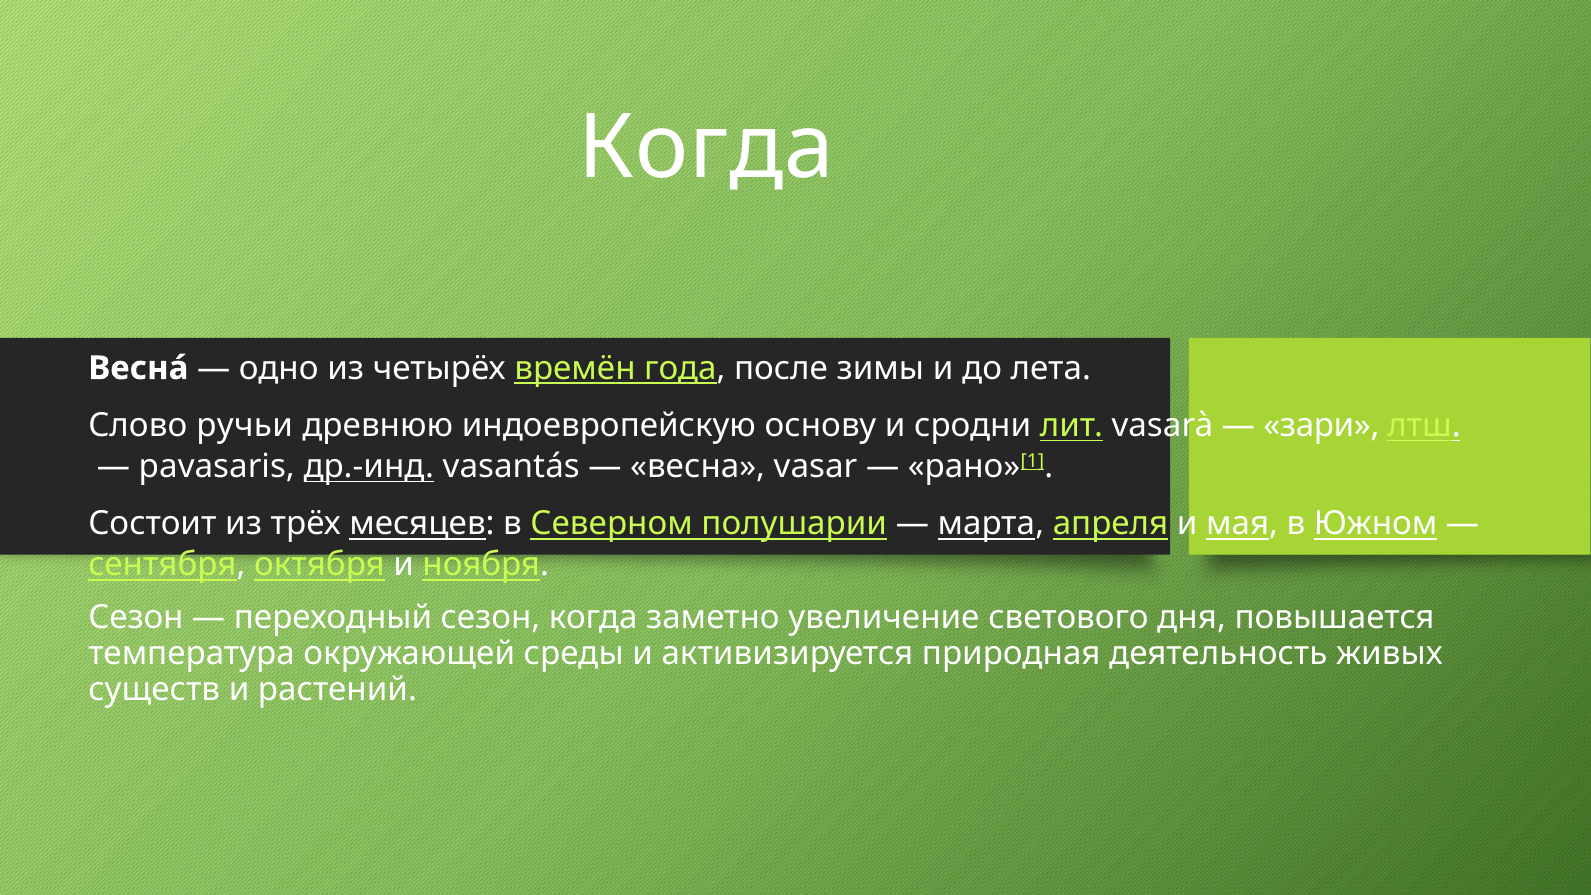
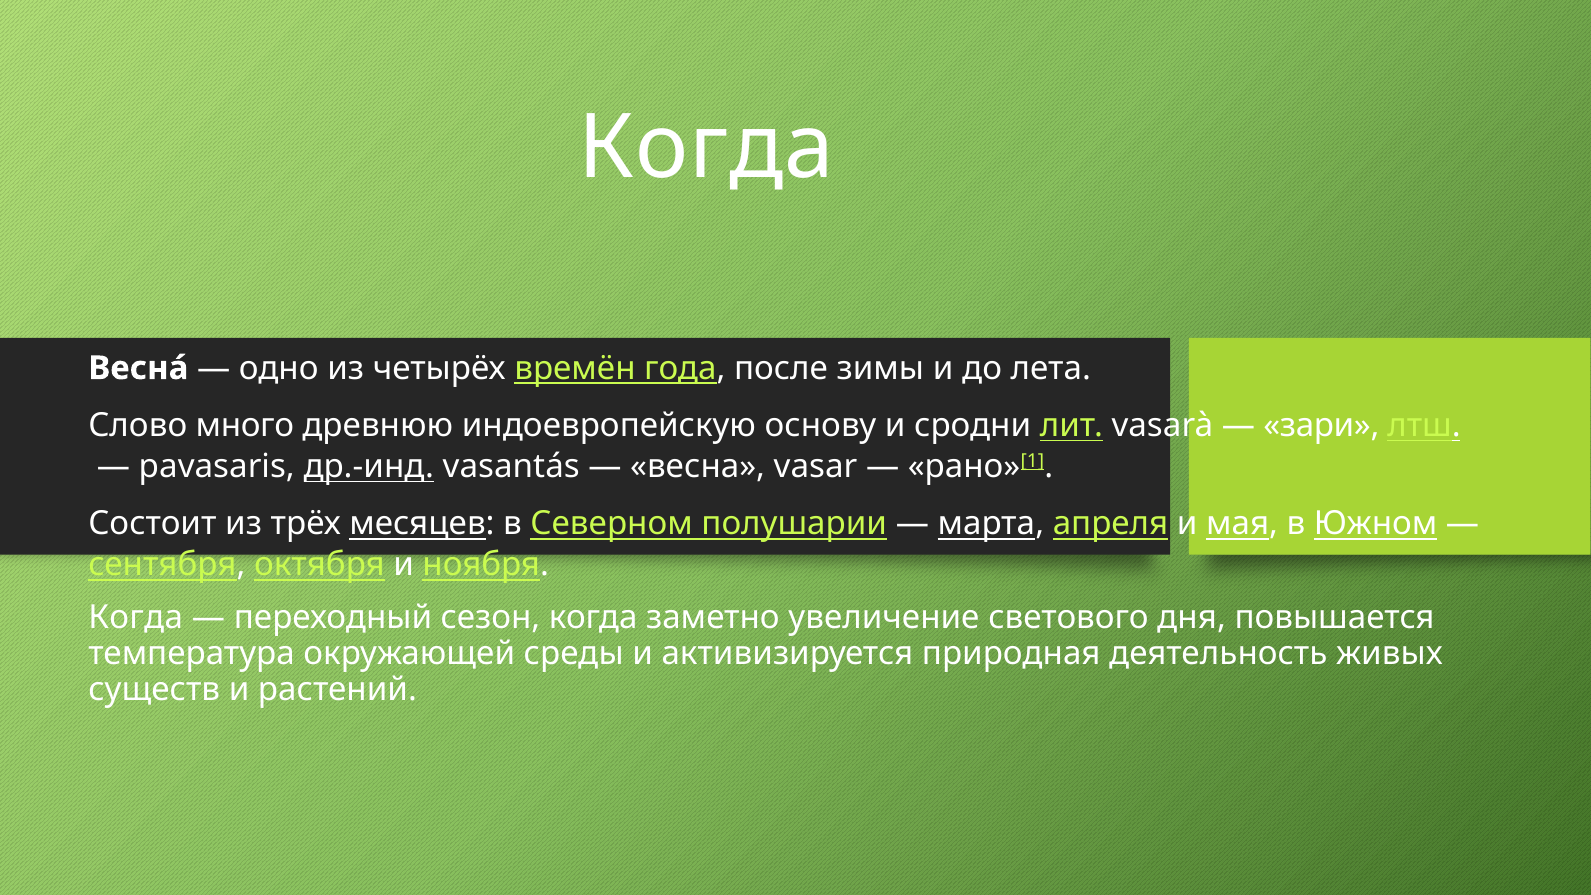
ручьи: ручьи -> много
Сезон at (136, 618): Сезон -> Когда
